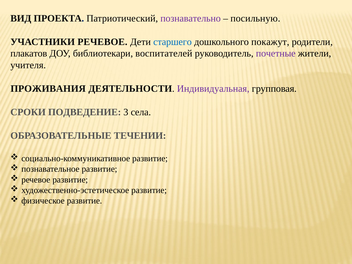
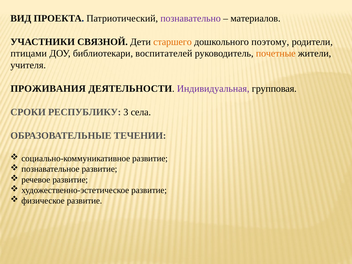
посильную: посильную -> материалов
УЧАСТНИКИ РЕЧЕВОЕ: РЕЧЕВОЕ -> СВЯЗНОЙ
старшего colour: blue -> orange
покажут: покажут -> поэтому
плакатов: плакатов -> птицами
почетные colour: purple -> orange
ПОДВЕДЕНИЕ: ПОДВЕДЕНИЕ -> РЕСПУБЛИКУ
